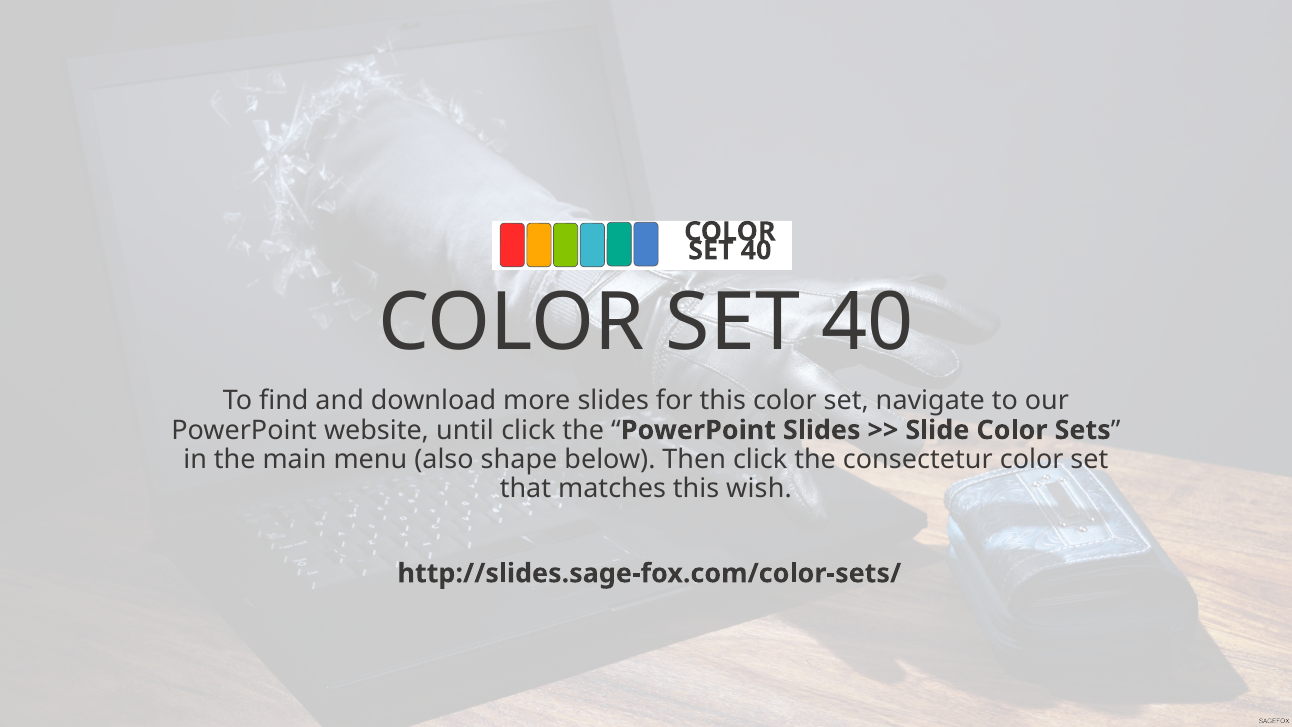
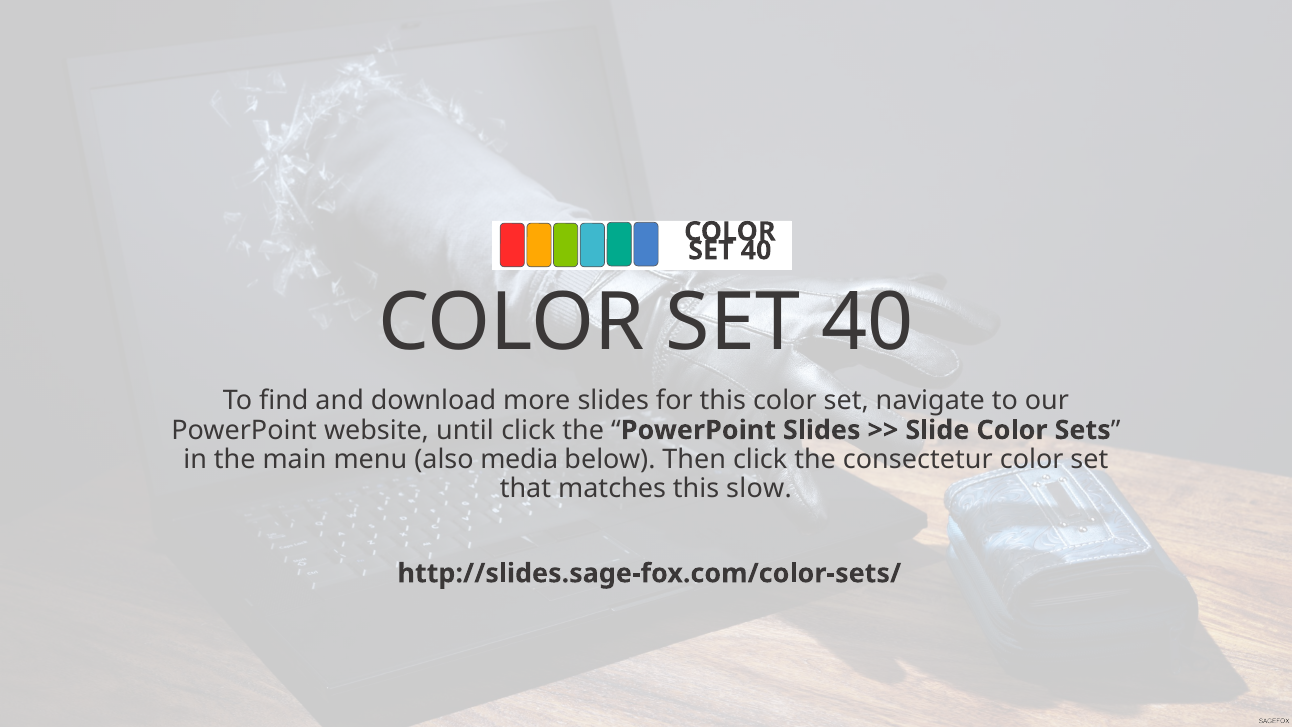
shape: shape -> media
wish: wish -> slow
